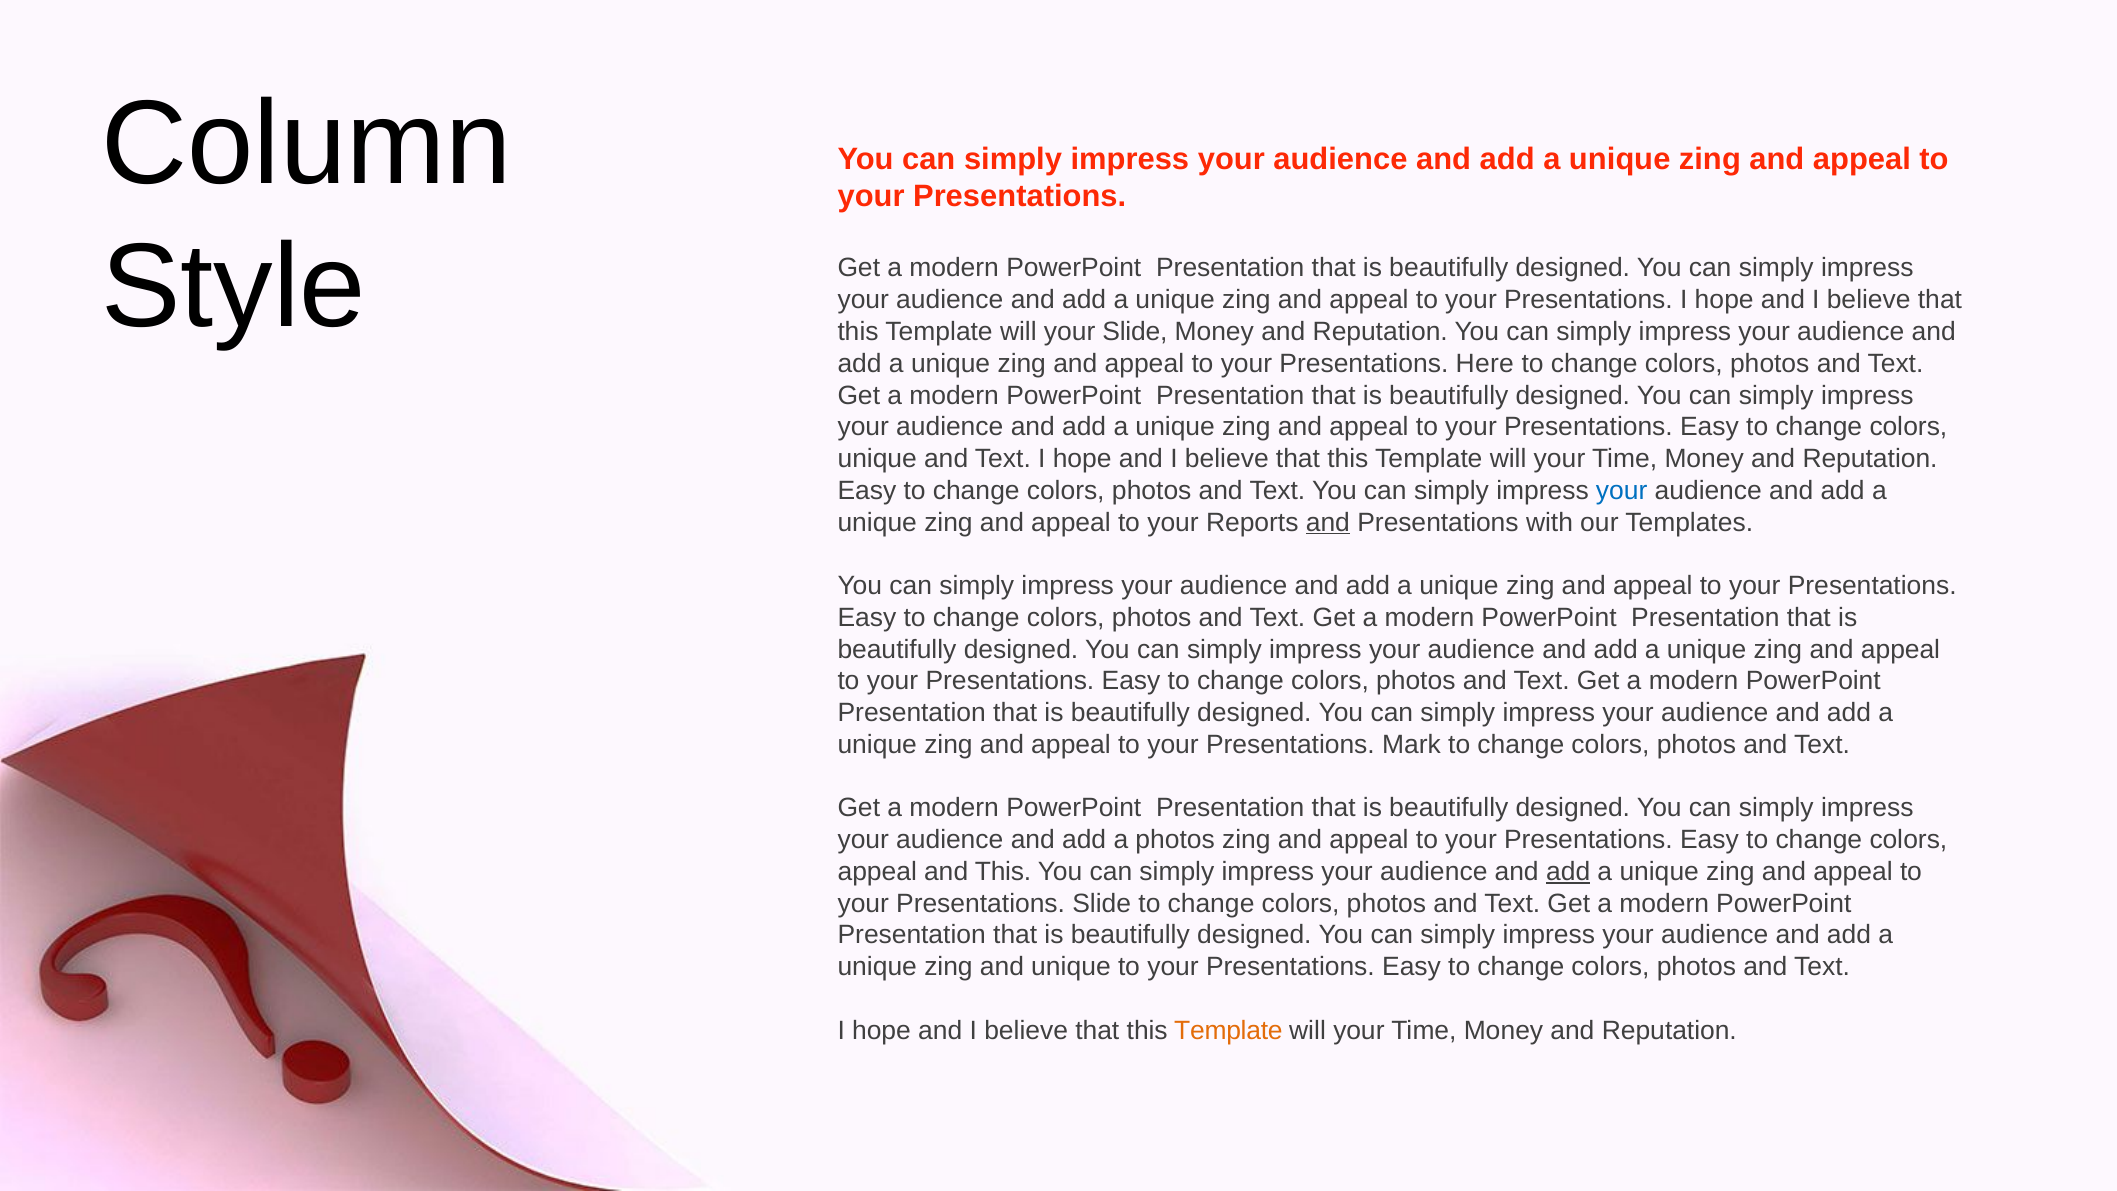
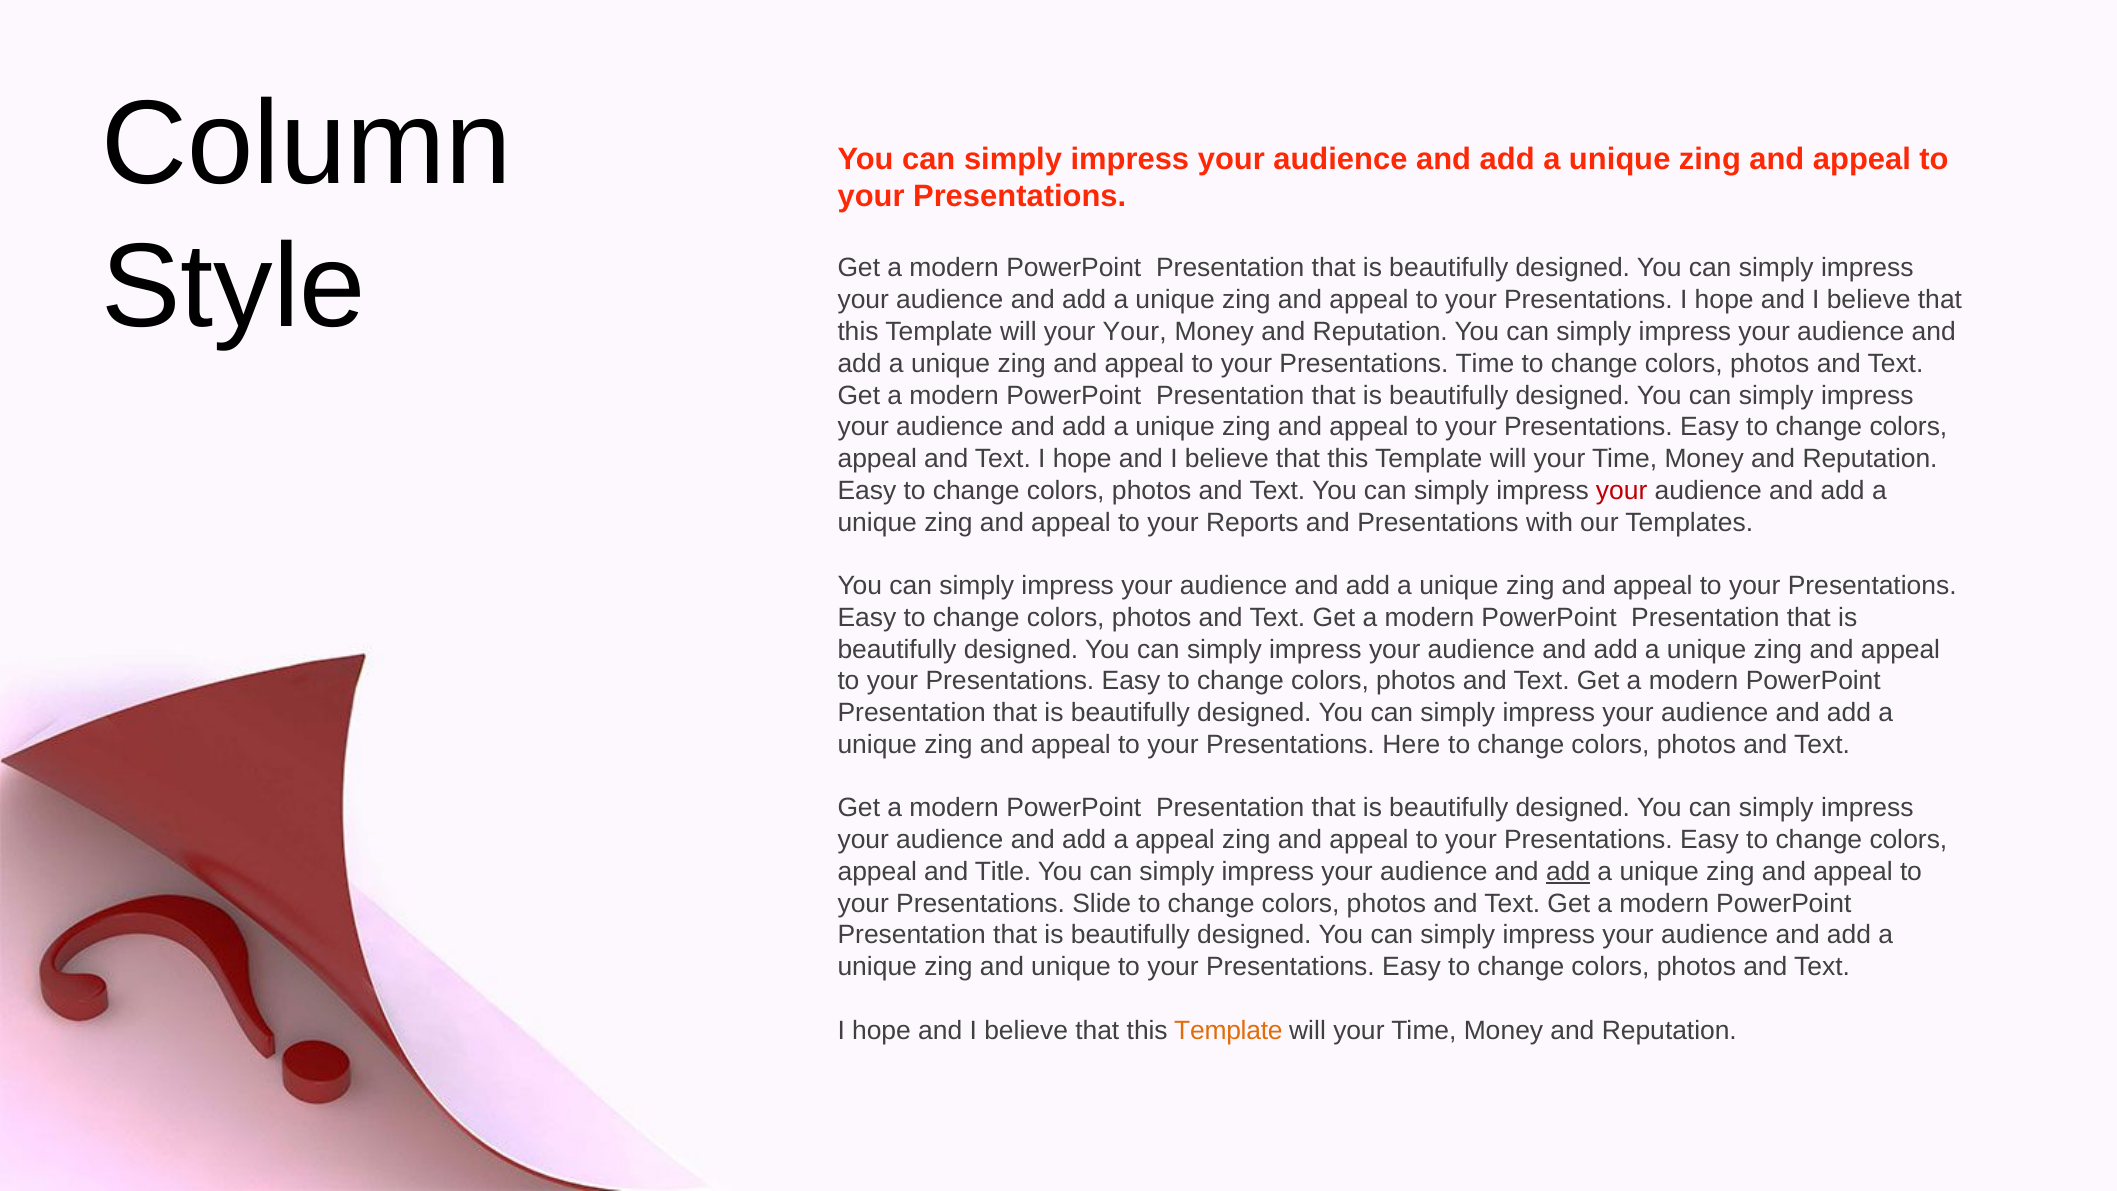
your Slide: Slide -> Your
Presentations Here: Here -> Time
unique at (877, 459): unique -> appeal
your at (1622, 490) colour: blue -> red
and at (1328, 522) underline: present -> none
Mark: Mark -> Here
a photos: photos -> appeal
and This: This -> Title
